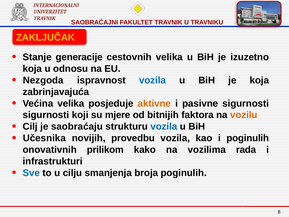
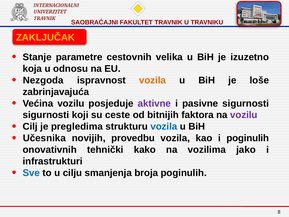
generacije: generacije -> parametre
vozila at (152, 80) colour: blue -> orange
je koja: koja -> loše
Većina velika: velika -> vozilu
aktivne colour: orange -> purple
mjere: mjere -> ceste
vozilu at (244, 115) colour: orange -> purple
saobraćaju: saobraćaju -> pregledima
prilikom: prilikom -> tehnički
rada: rada -> jako
